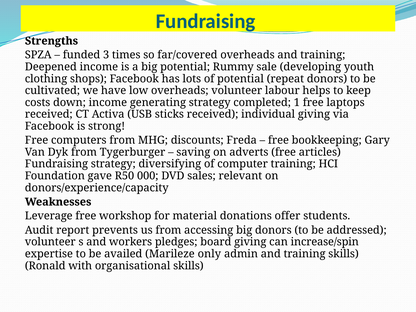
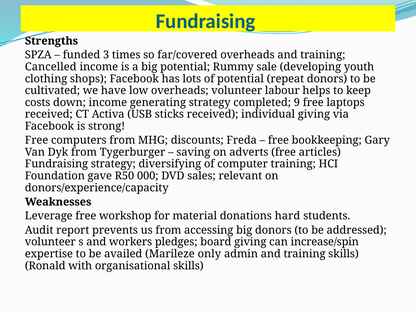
Deepened: Deepened -> Cancelled
1: 1 -> 9
offer: offer -> hard
